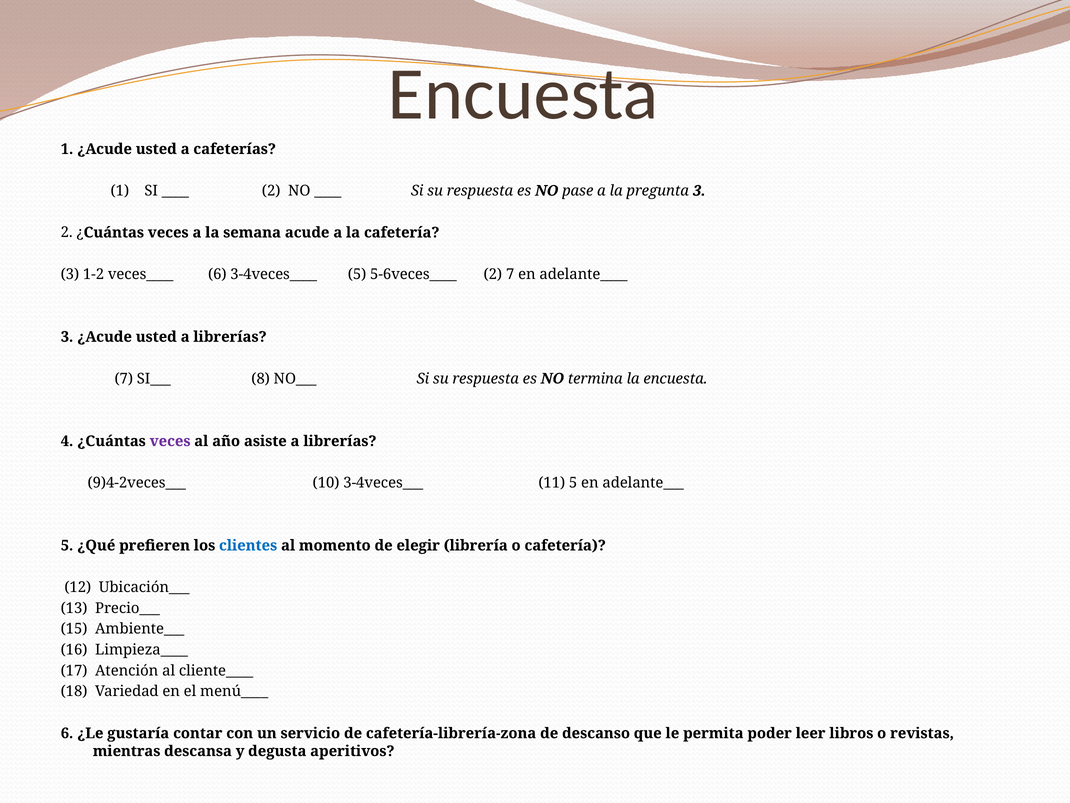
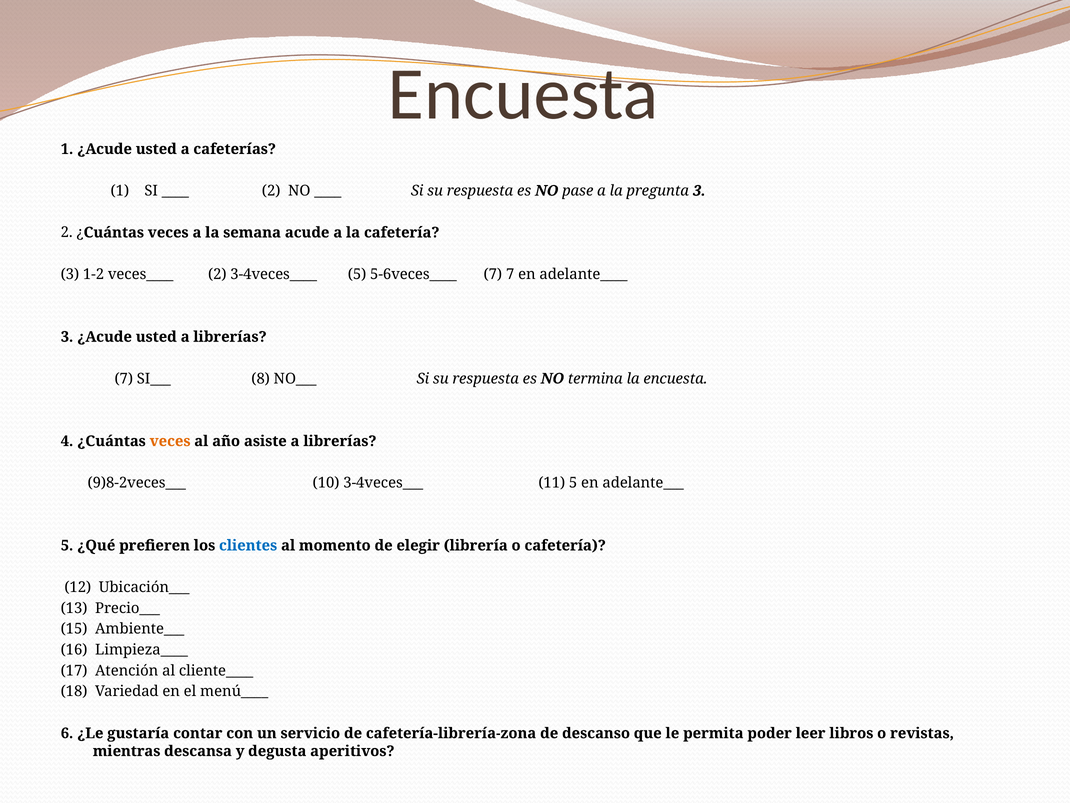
veces____ 6: 6 -> 2
5-6veces____ 2: 2 -> 7
veces at (170, 441) colour: purple -> orange
9)4-2veces___: 9)4-2veces___ -> 9)8-2veces___
